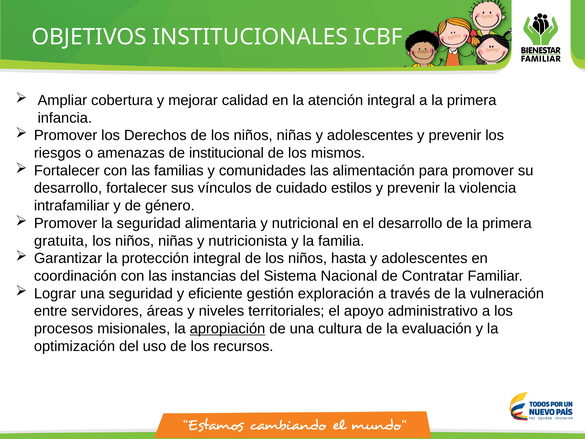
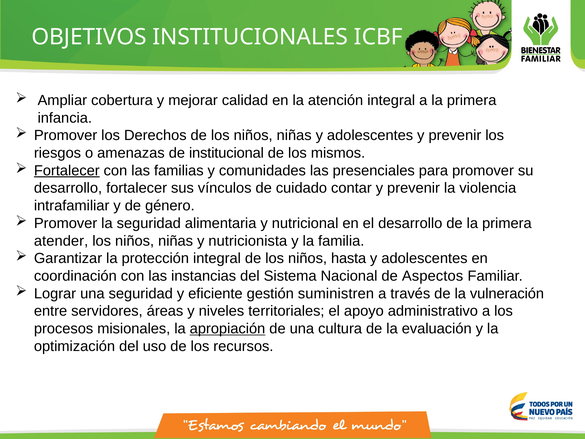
Fortalecer at (67, 171) underline: none -> present
alimentación: alimentación -> presenciales
estilos: estilos -> contar
gratuita: gratuita -> atender
Contratar: Contratar -> Aspectos
exploración: exploración -> suministren
